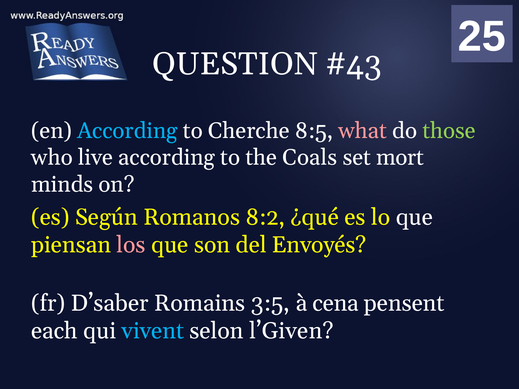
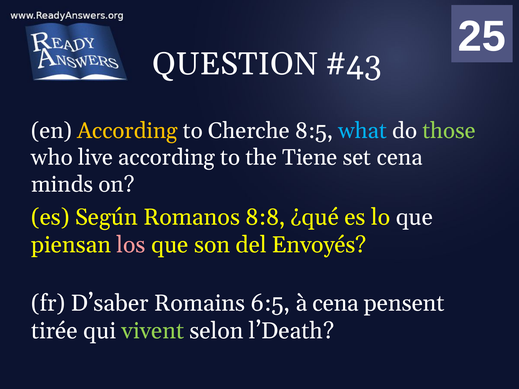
According at (127, 131) colour: light blue -> yellow
what colour: pink -> light blue
Coals: Coals -> Tiene
set mort: mort -> cena
8:2: 8:2 -> 8:8
3:5: 3:5 -> 6:5
each: each -> tirée
vivent colour: light blue -> light green
l’Given: l’Given -> l’Death
